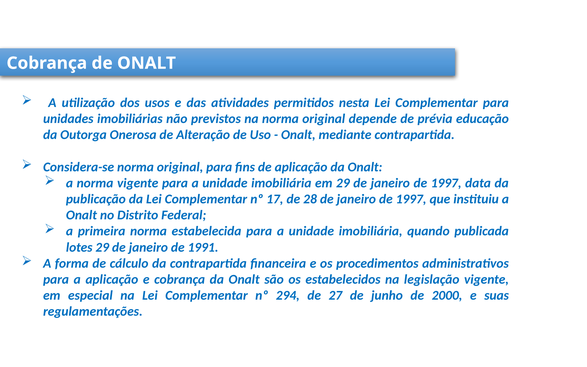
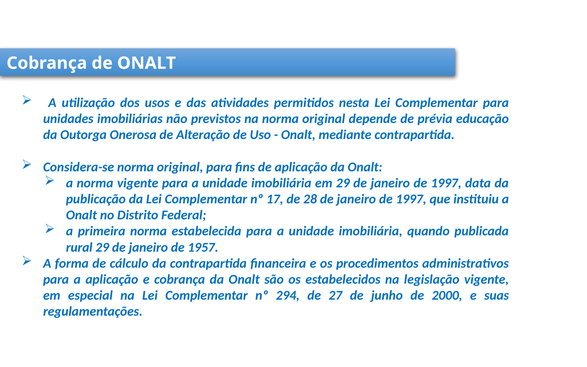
lotes: lotes -> rural
1991: 1991 -> 1957
